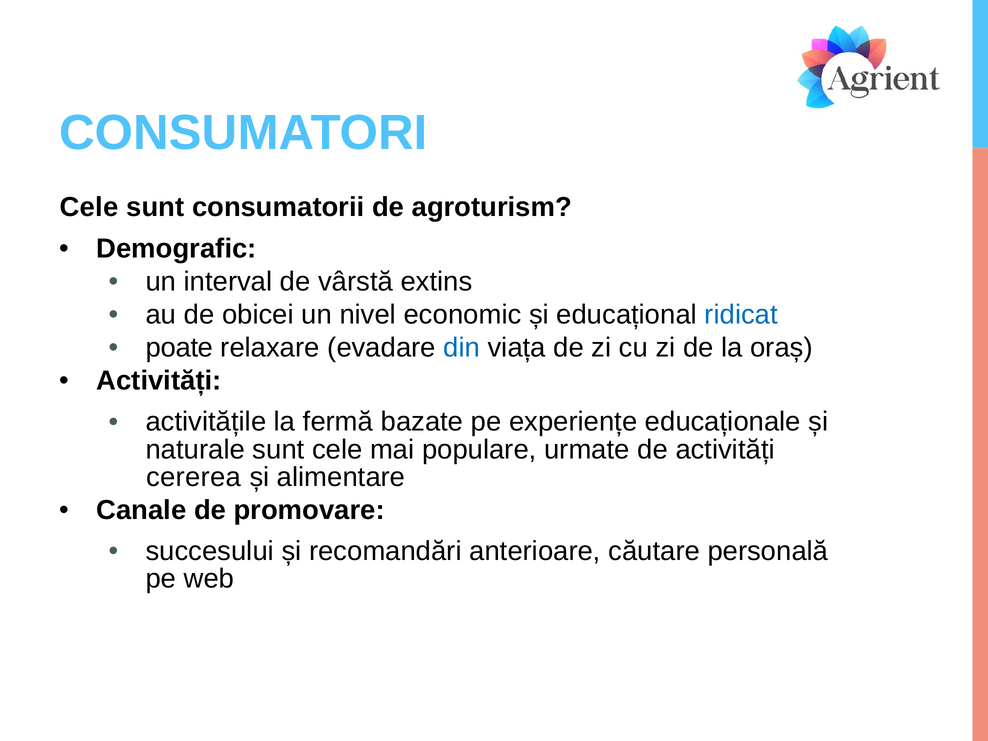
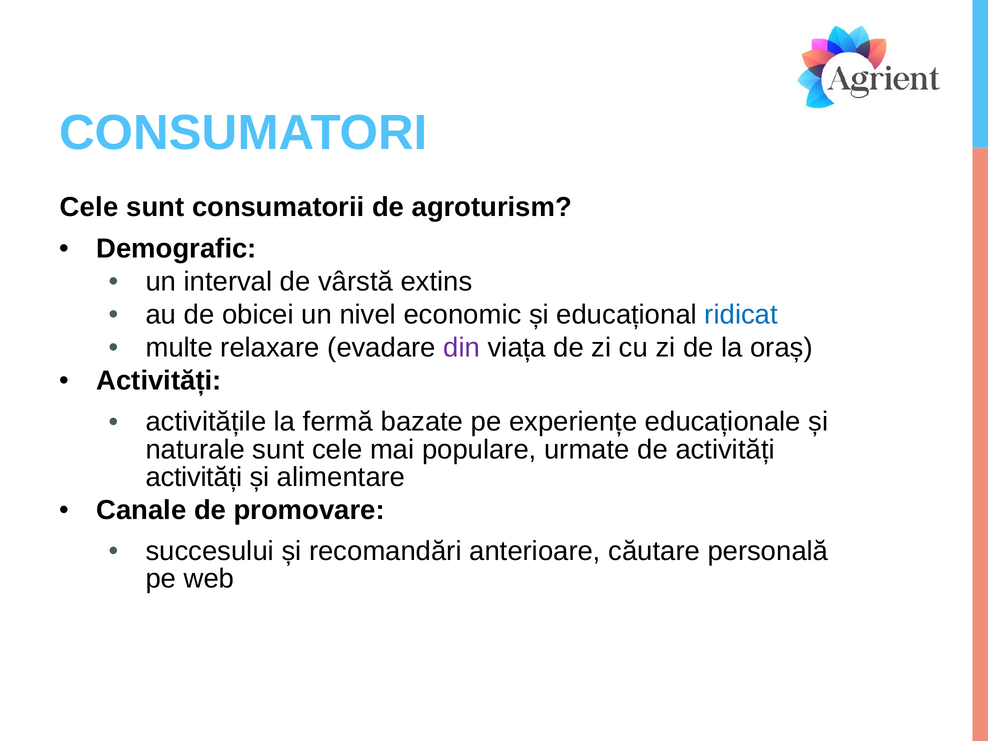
poate: poate -> multe
din colour: blue -> purple
cererea at (194, 477): cererea -> activități
